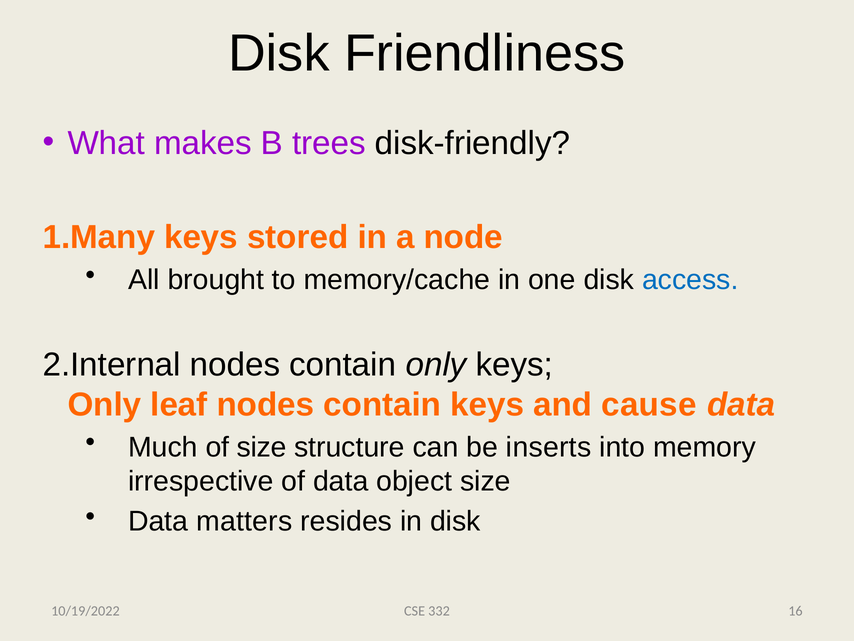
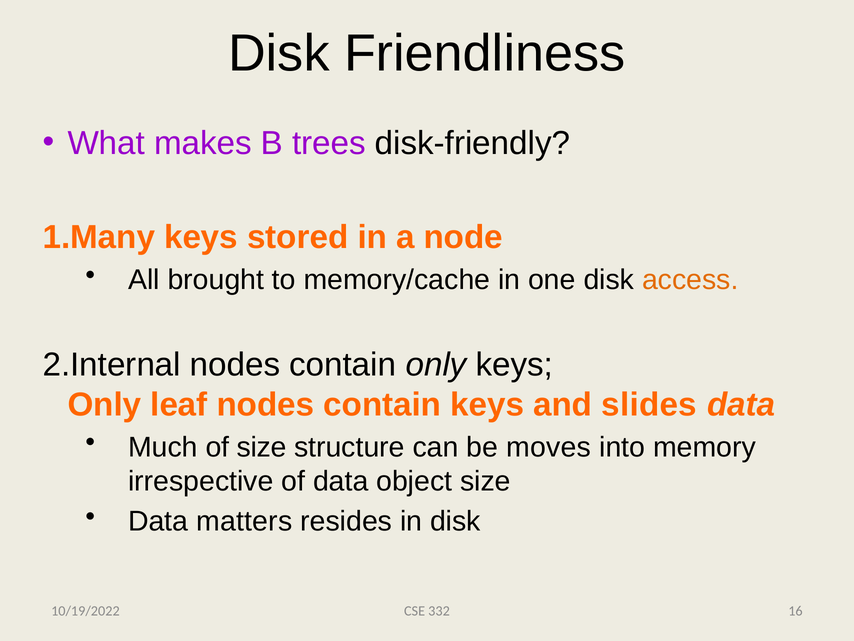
access colour: blue -> orange
cause: cause -> slides
inserts: inserts -> moves
